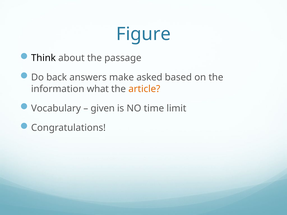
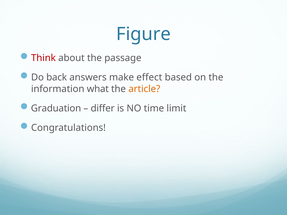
Think colour: black -> red
asked: asked -> effect
Vocabulary: Vocabulary -> Graduation
given: given -> differ
